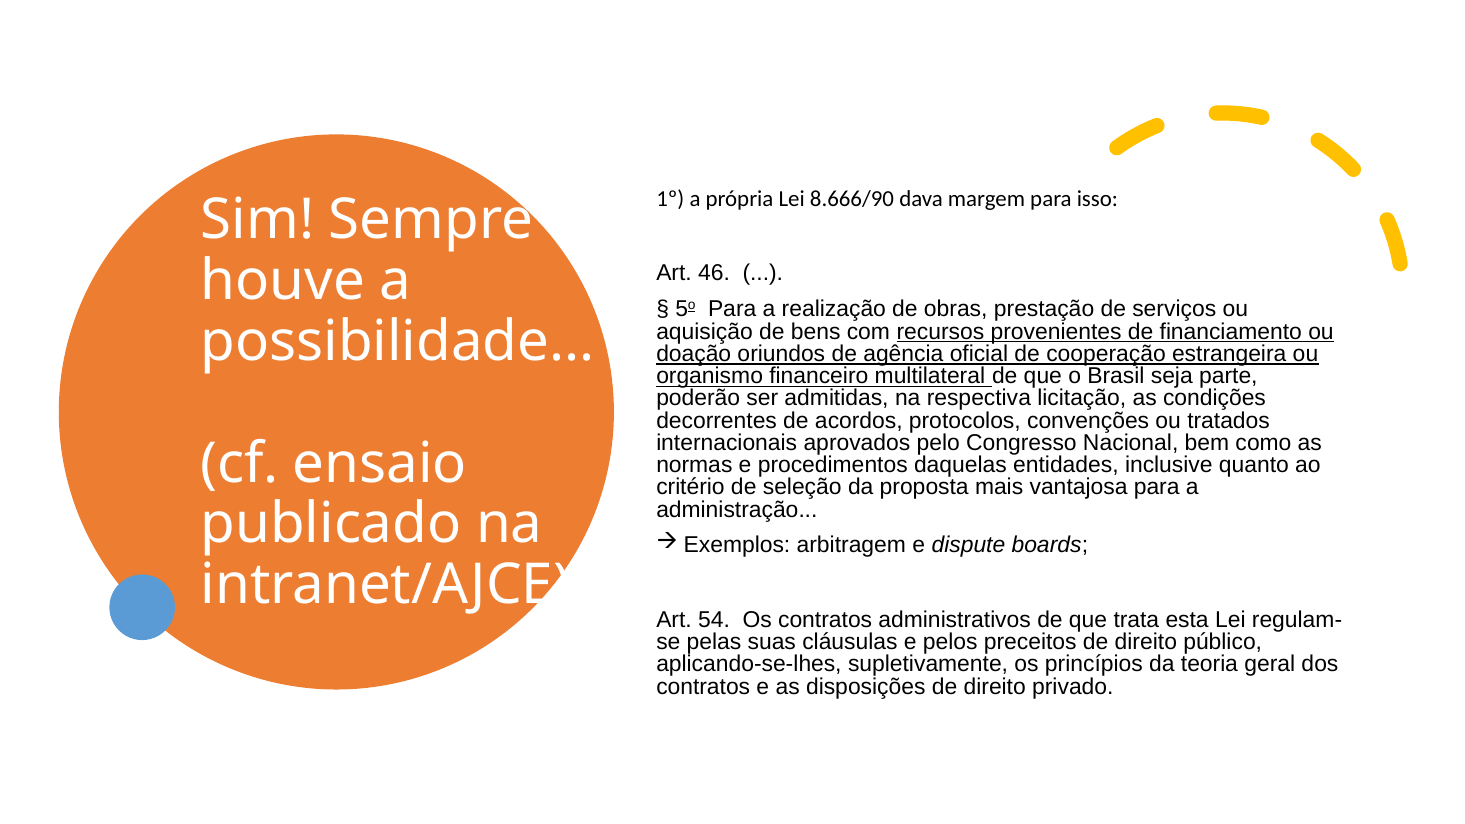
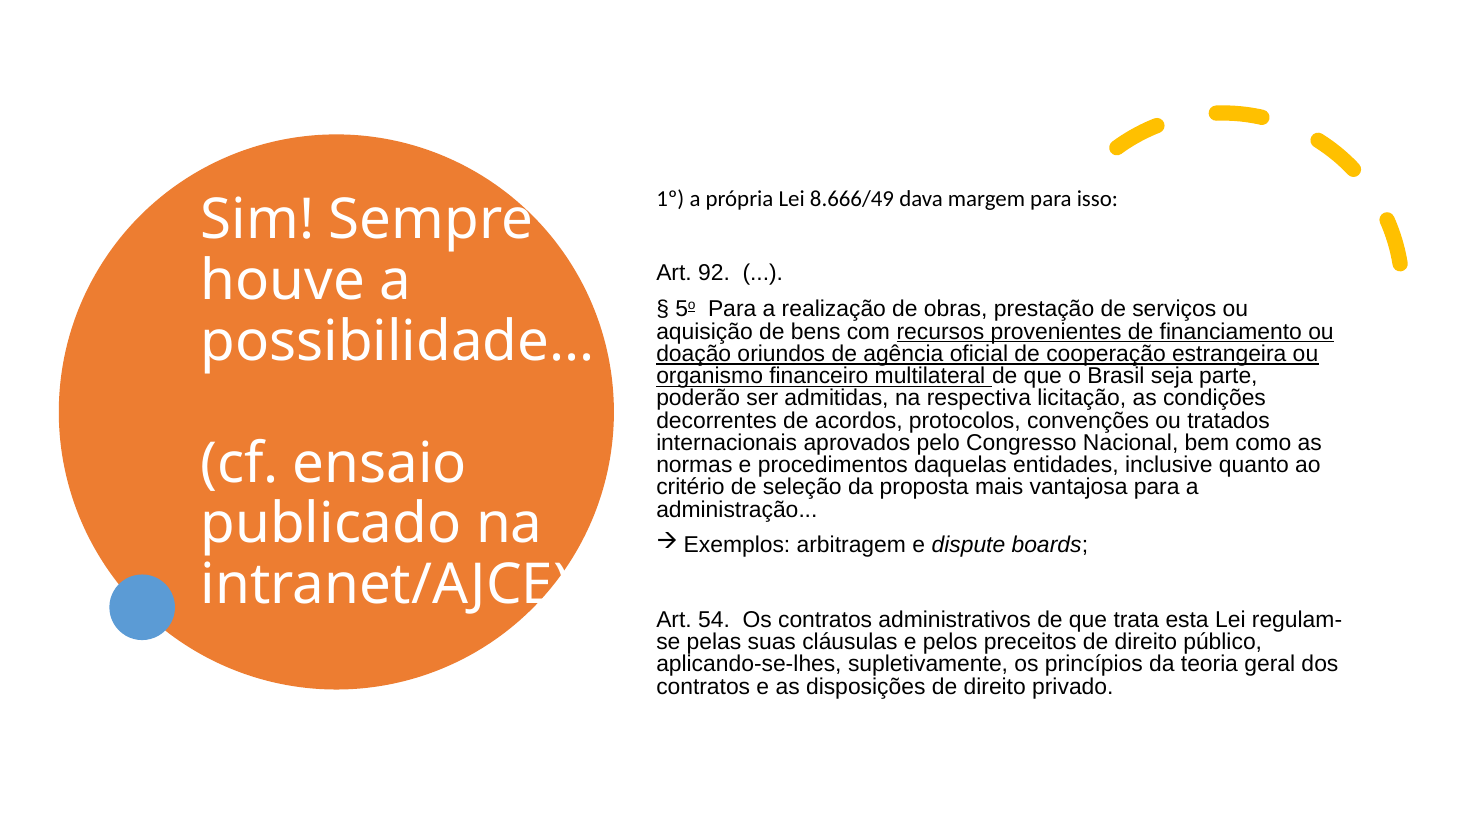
8.666/90: 8.666/90 -> 8.666/49
46: 46 -> 92
